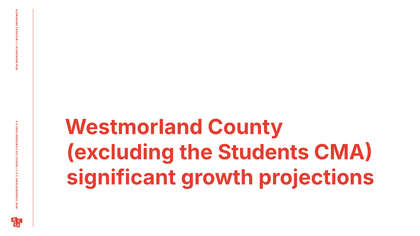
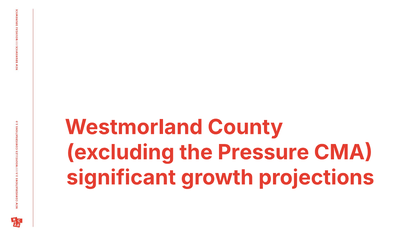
Students: Students -> Pressure
